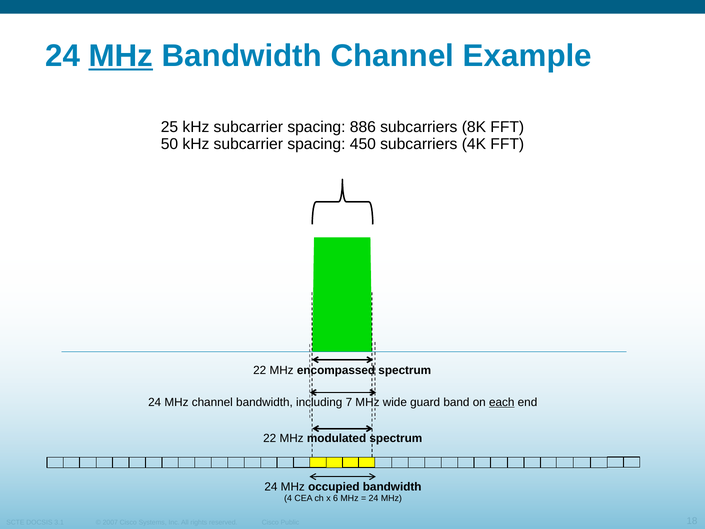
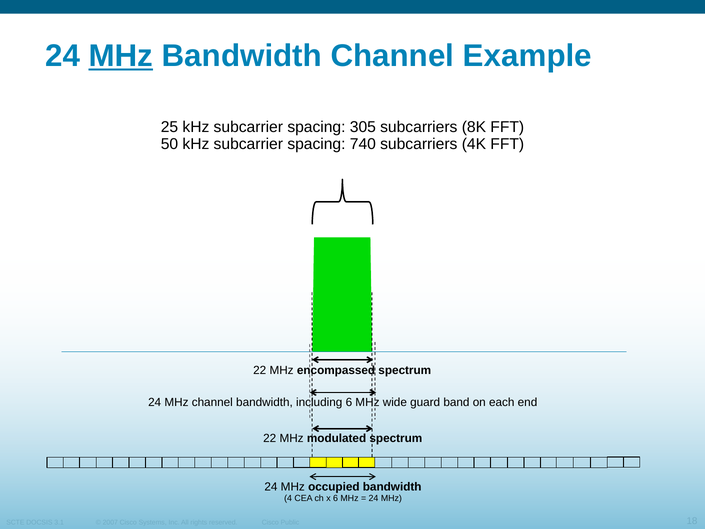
886: 886 -> 305
450: 450 -> 740
including 7: 7 -> 6
each underline: present -> none
